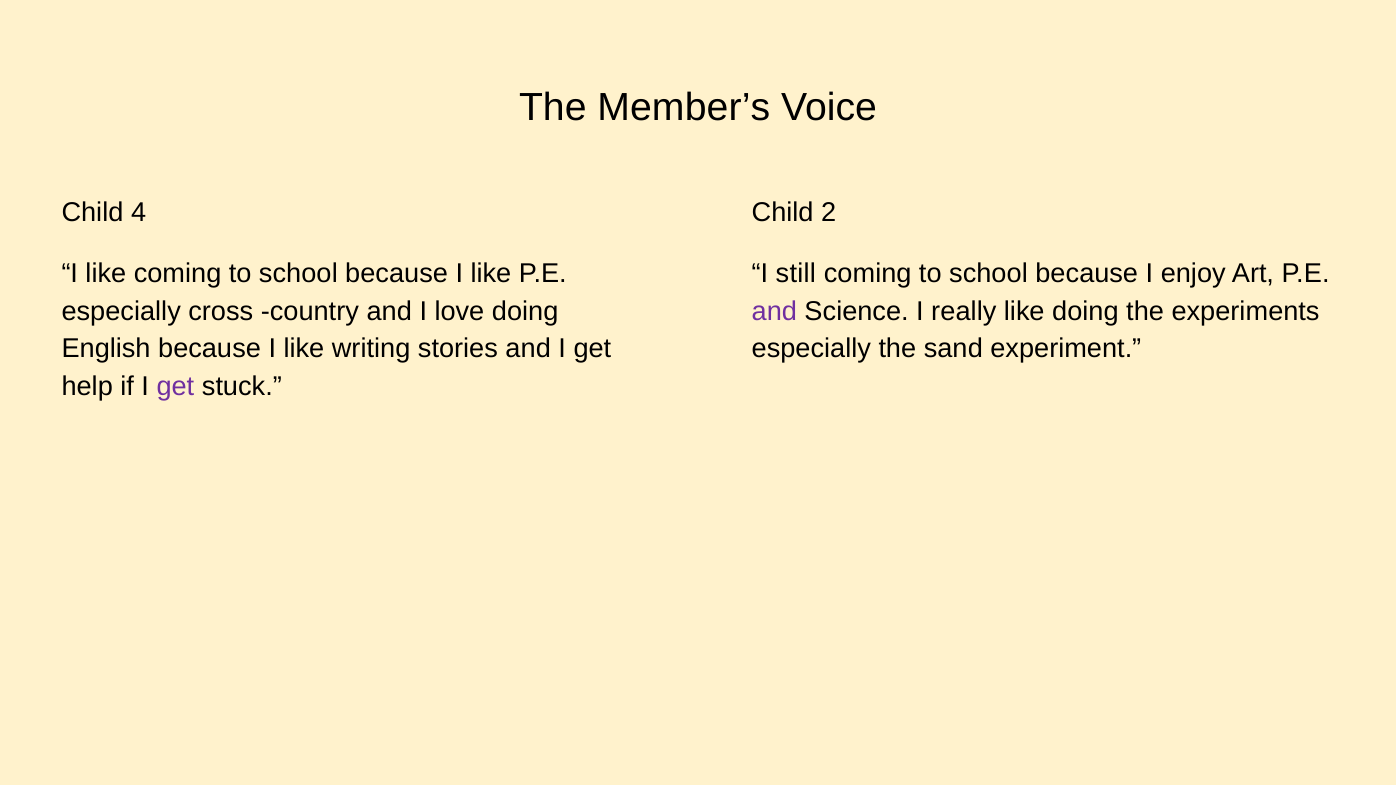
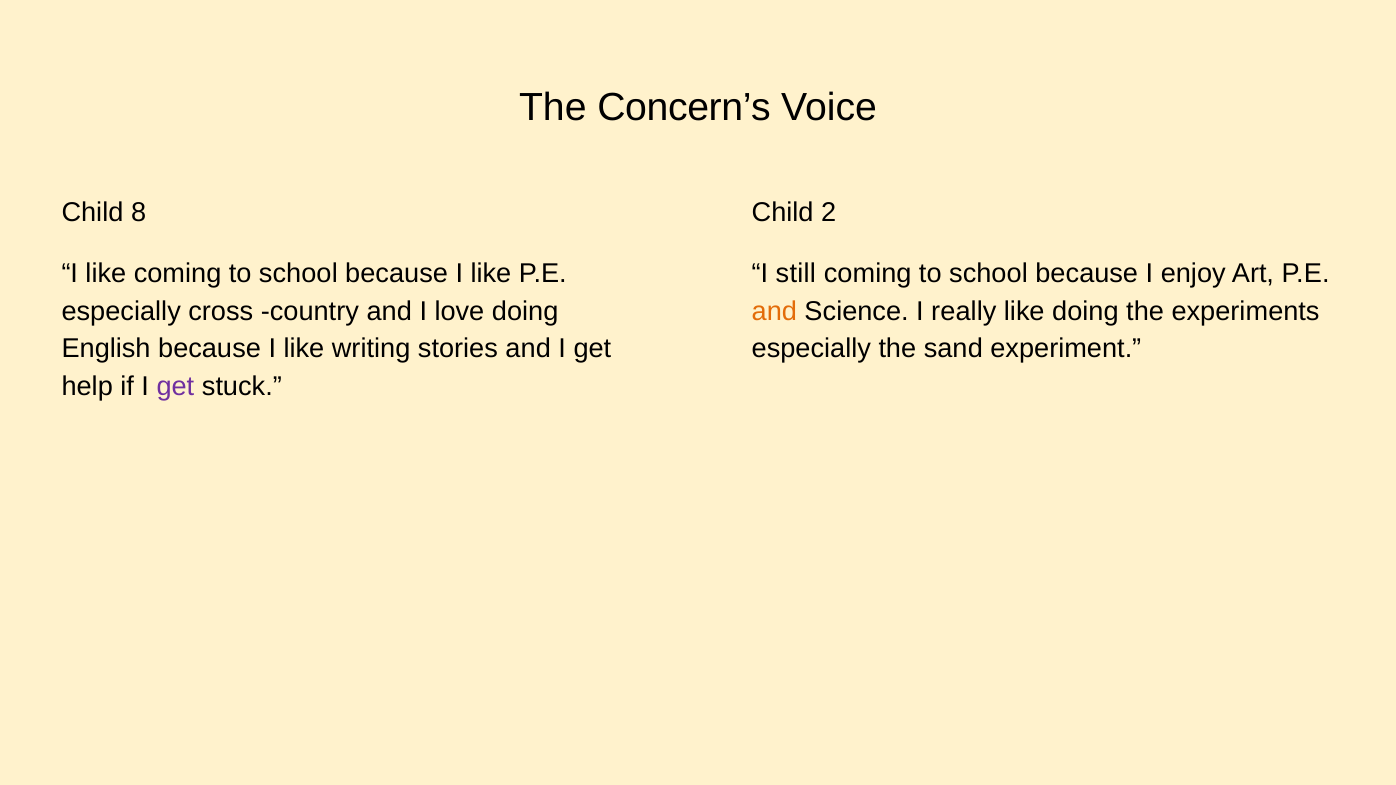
Member’s: Member’s -> Concern’s
4: 4 -> 8
and at (774, 311) colour: purple -> orange
